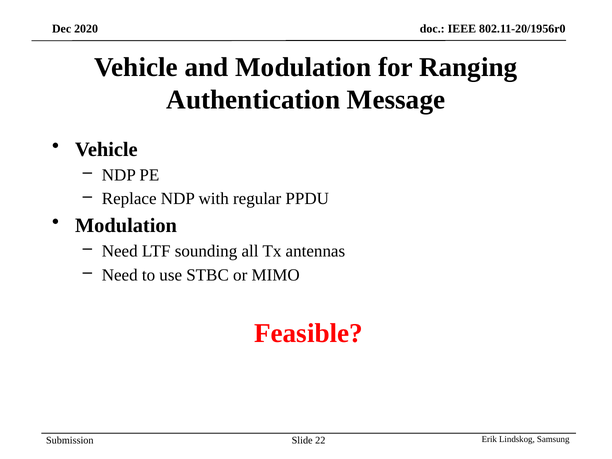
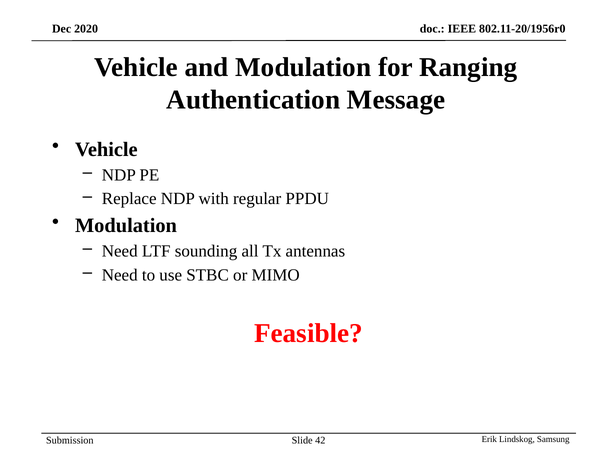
22: 22 -> 42
